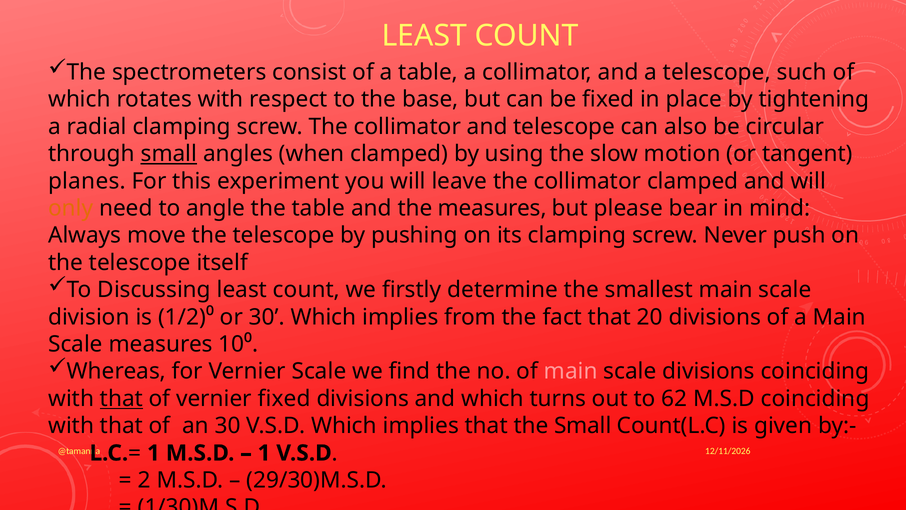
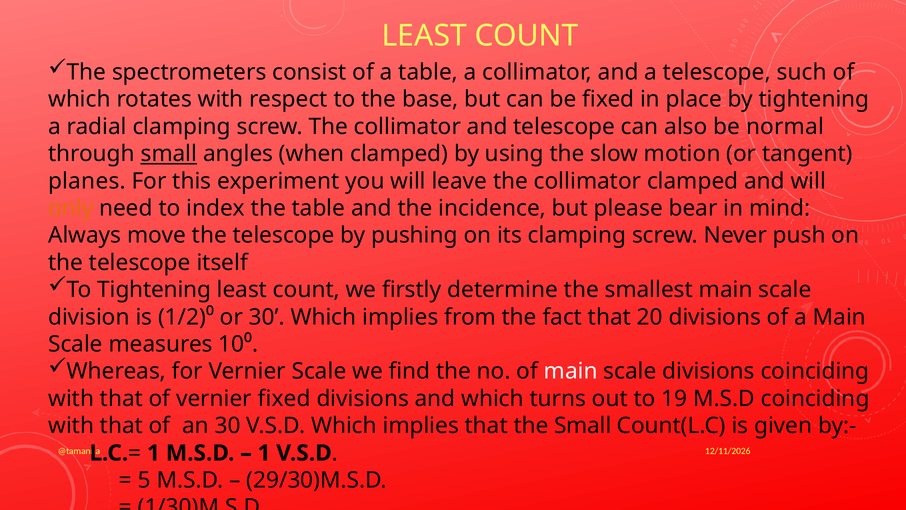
circular: circular -> normal
angle: angle -> index
the measures: measures -> incidence
To Discussing: Discussing -> Tightening
main at (571, 371) colour: pink -> white
that at (121, 398) underline: present -> none
62: 62 -> 19
2: 2 -> 5
